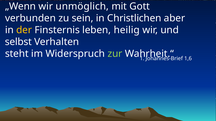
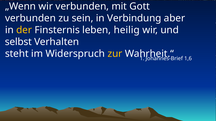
wir unmöglich: unmöglich -> verbunden
Christlichen: Christlichen -> Verbindung
zur colour: light green -> yellow
